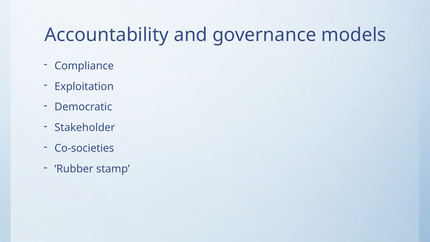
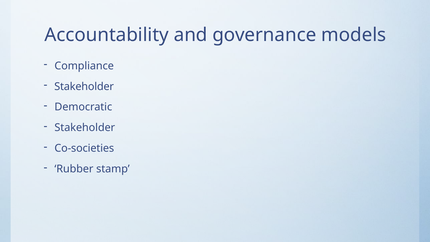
Exploitation at (84, 86): Exploitation -> Stakeholder
